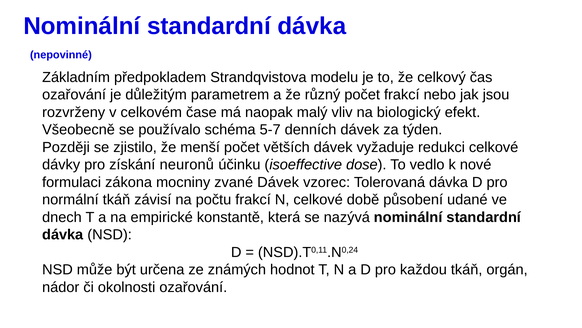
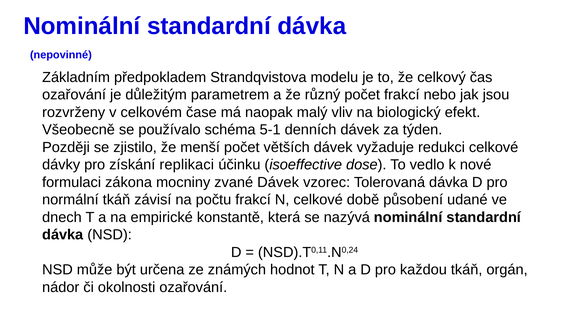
5-7: 5-7 -> 5-1
neuronů: neuronů -> replikaci
